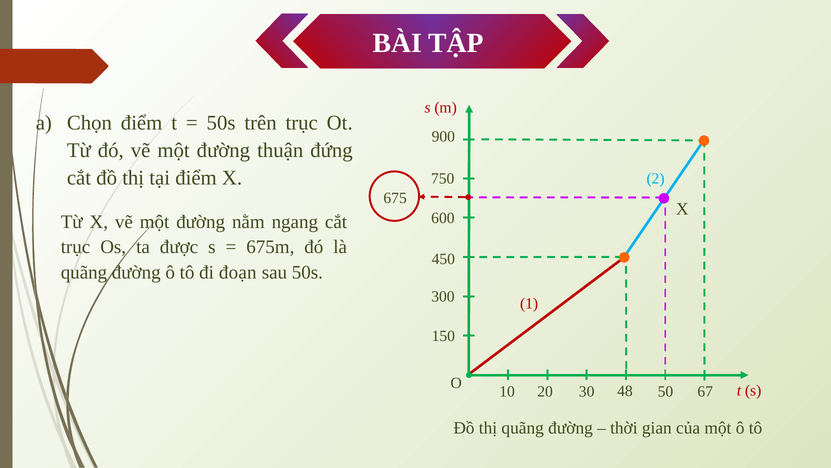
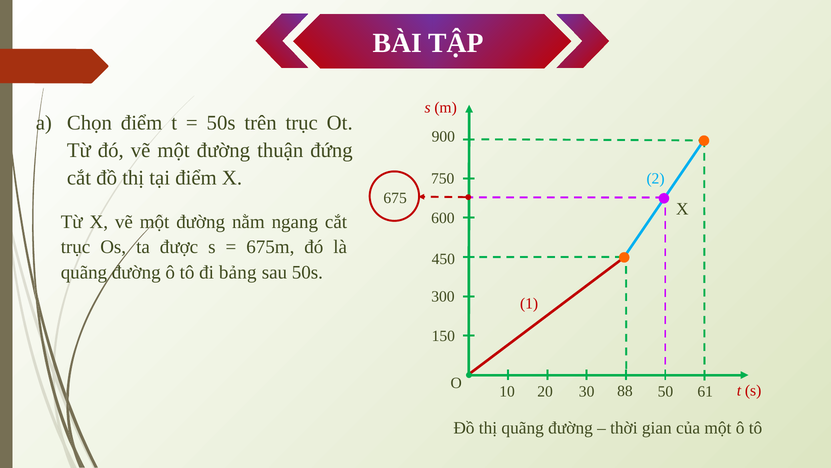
đoạn: đoạn -> bảng
48: 48 -> 88
67: 67 -> 61
